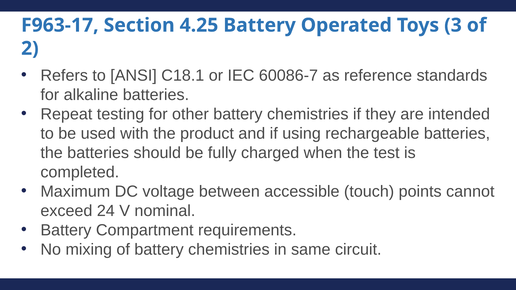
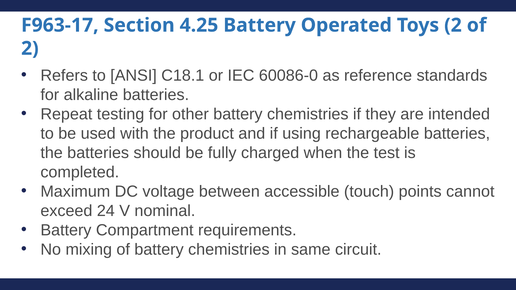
Toys 3: 3 -> 2
60086-7: 60086-7 -> 60086-0
